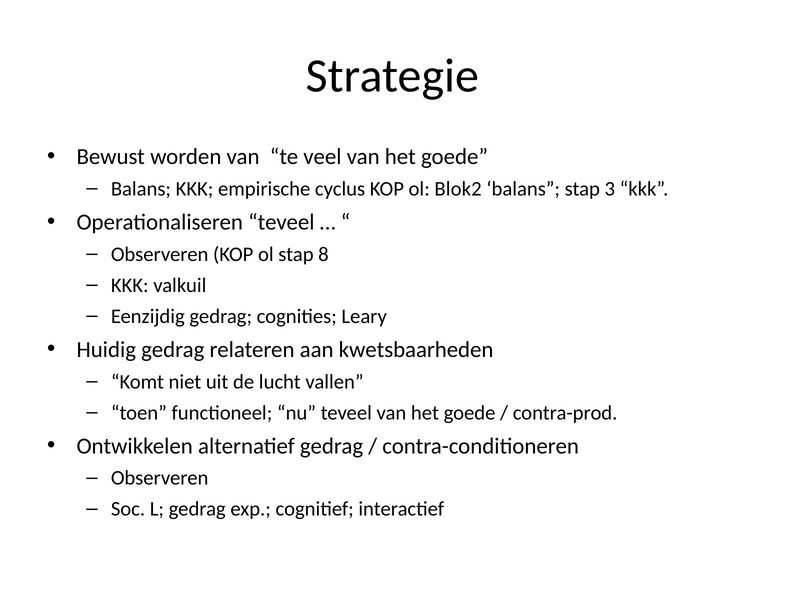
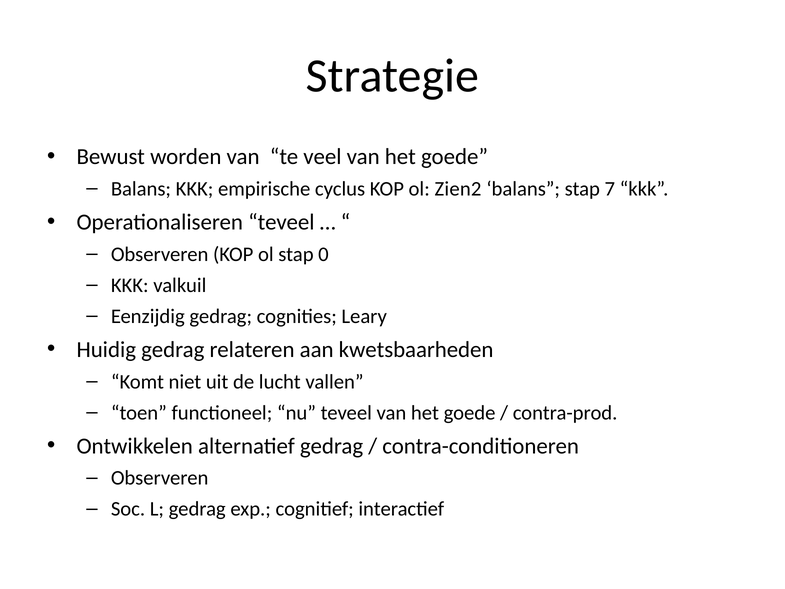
Blok2: Blok2 -> Zien2
3: 3 -> 7
8: 8 -> 0
